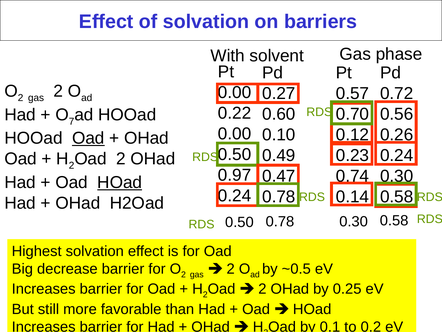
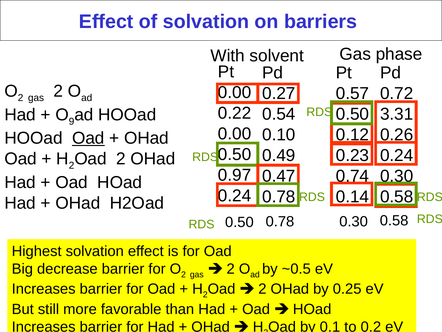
0.60: 0.60 -> 0.54
0.70 at (353, 114): 0.70 -> 0.50
0.56: 0.56 -> 3.31
7: 7 -> 9
HOad at (120, 182) underline: present -> none
